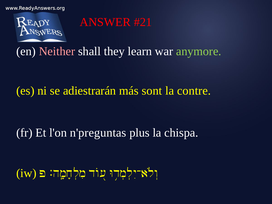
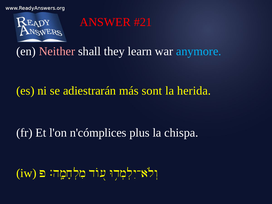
anymore colour: light green -> light blue
contre: contre -> herida
n'preguntas: n'preguntas -> n'cómplices
